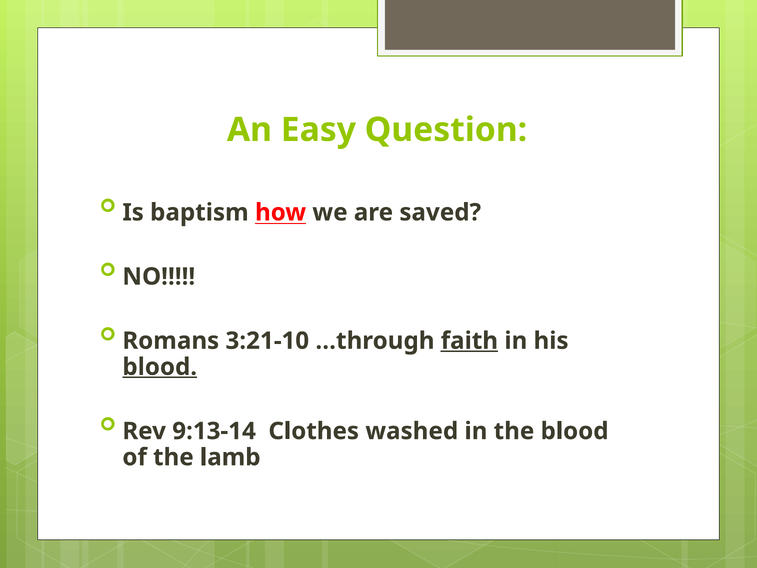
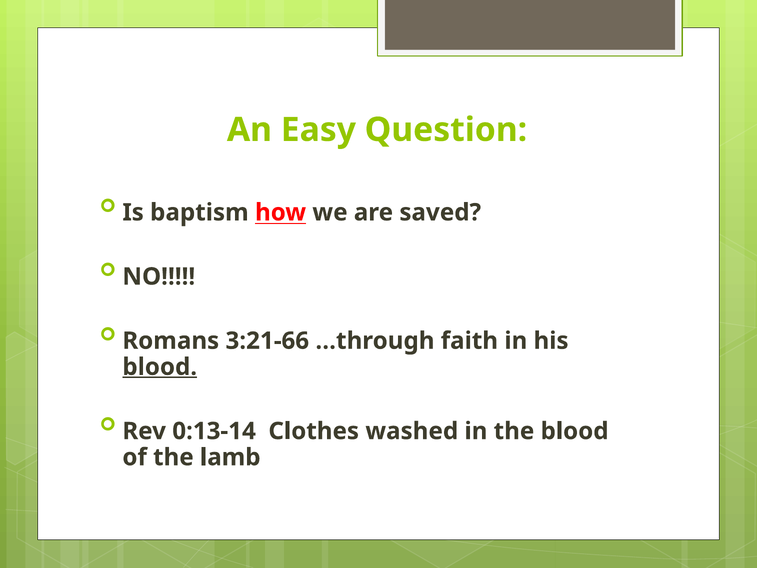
3:21-10: 3:21-10 -> 3:21-66
faith underline: present -> none
9:13-14: 9:13-14 -> 0:13-14
